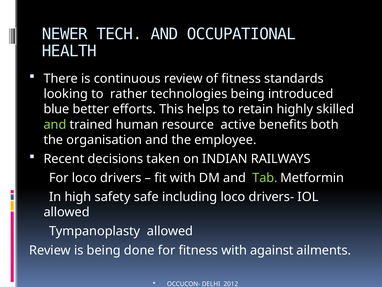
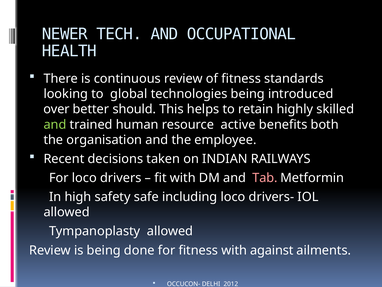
rather: rather -> global
blue: blue -> over
efforts: efforts -> should
Tab colour: light green -> pink
